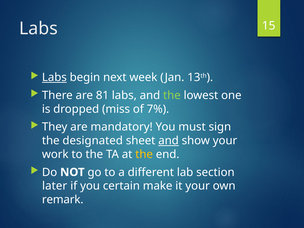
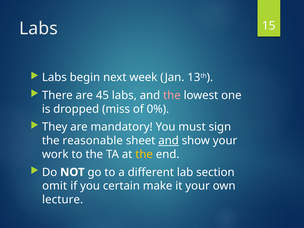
Labs at (54, 77) underline: present -> none
81: 81 -> 45
the at (172, 95) colour: light green -> pink
7%: 7% -> 0%
designated: designated -> reasonable
later: later -> omit
remark: remark -> lecture
